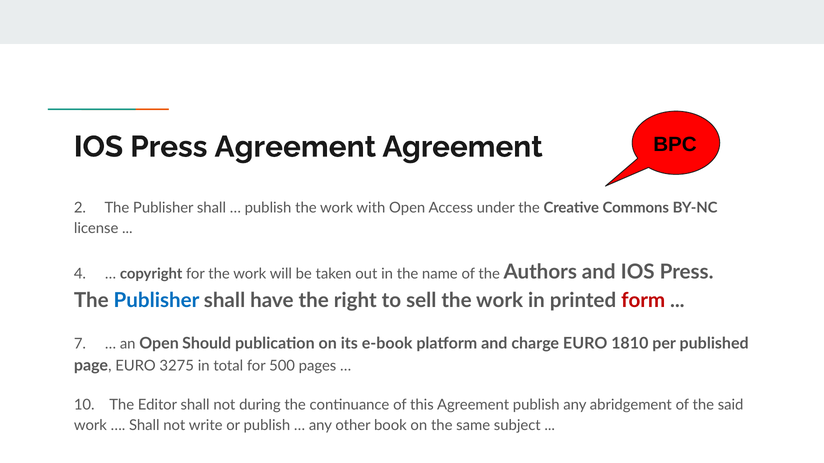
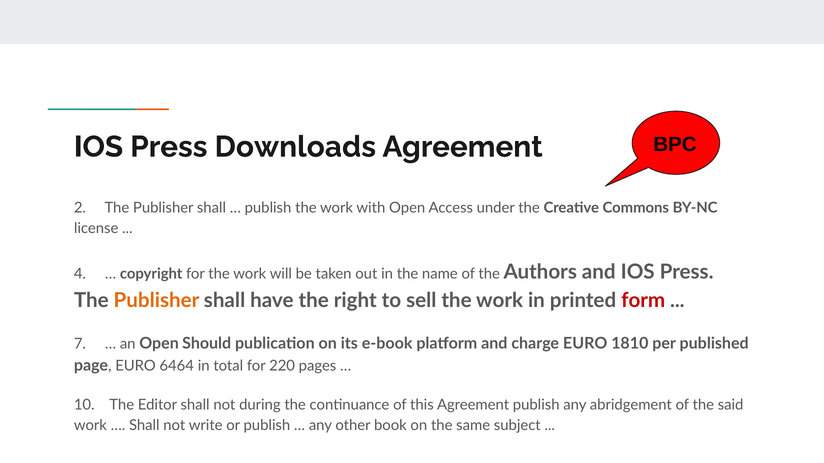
Press Agreement: Agreement -> Downloads
Publisher at (156, 301) colour: blue -> orange
3275: 3275 -> 6464
500: 500 -> 220
